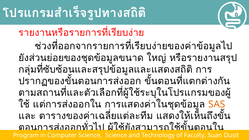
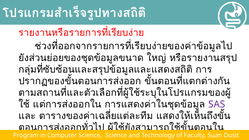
SAS colour: orange -> purple
